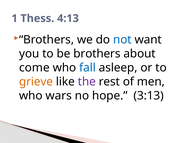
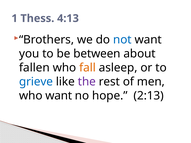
be brothers: brothers -> between
come: come -> fallen
fall colour: blue -> orange
grieve colour: orange -> blue
who wars: wars -> want
3:13: 3:13 -> 2:13
